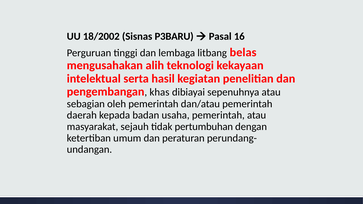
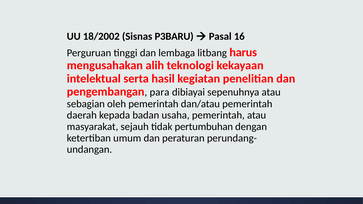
belas: belas -> harus
khas: khas -> para
